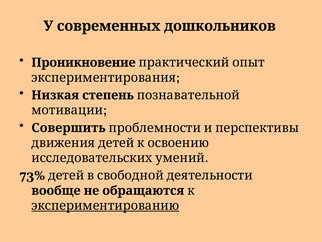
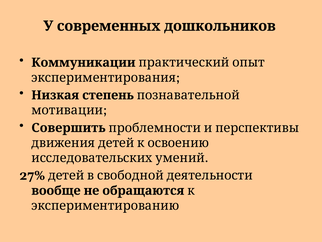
Проникновение: Проникновение -> Коммуникации
73%: 73% -> 27%
экспериментированию underline: present -> none
